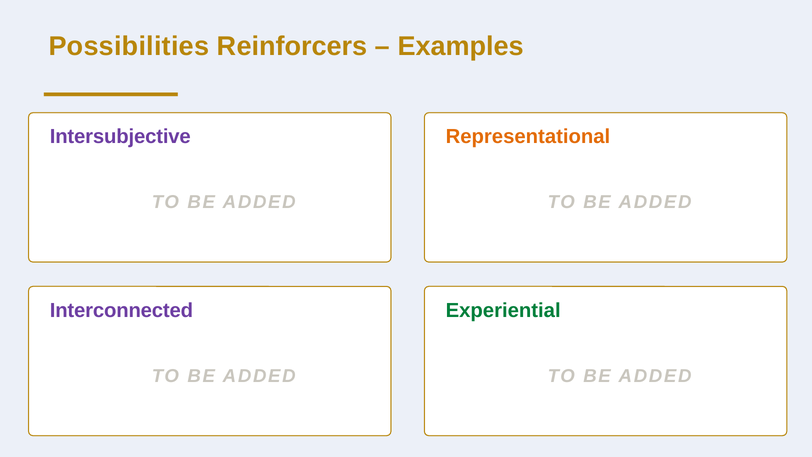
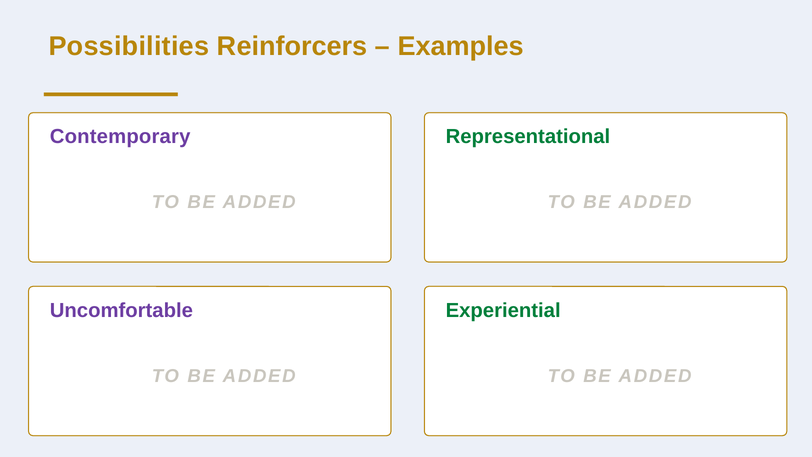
Intersubjective: Intersubjective -> Contemporary
Representational colour: orange -> green
Interconnected: Interconnected -> Uncomfortable
